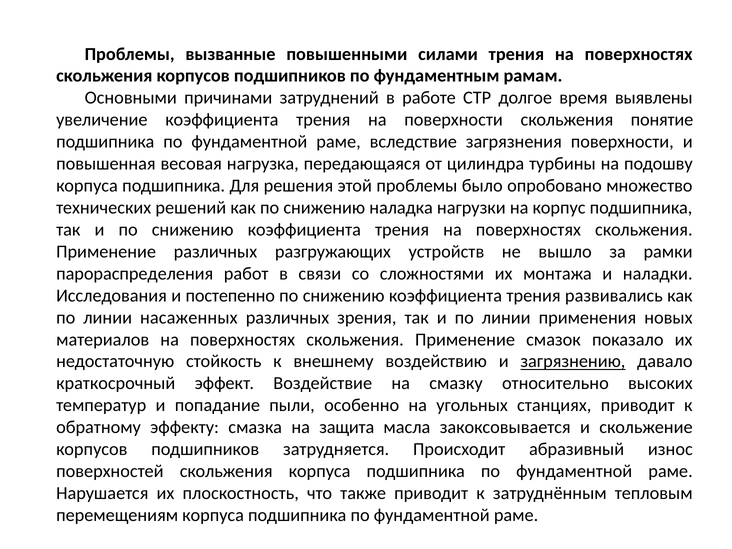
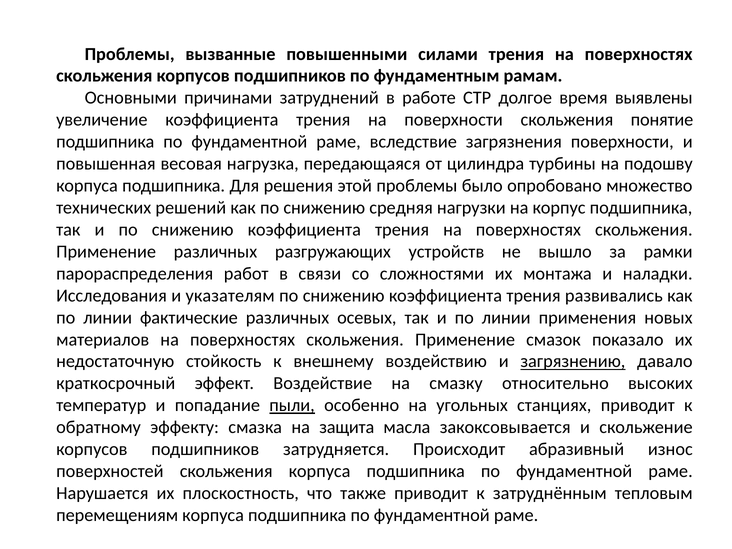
наладка: наладка -> средняя
постепенно: постепенно -> указателям
насаженных: насаженных -> фактические
зрения: зрения -> осевых
пыли underline: none -> present
